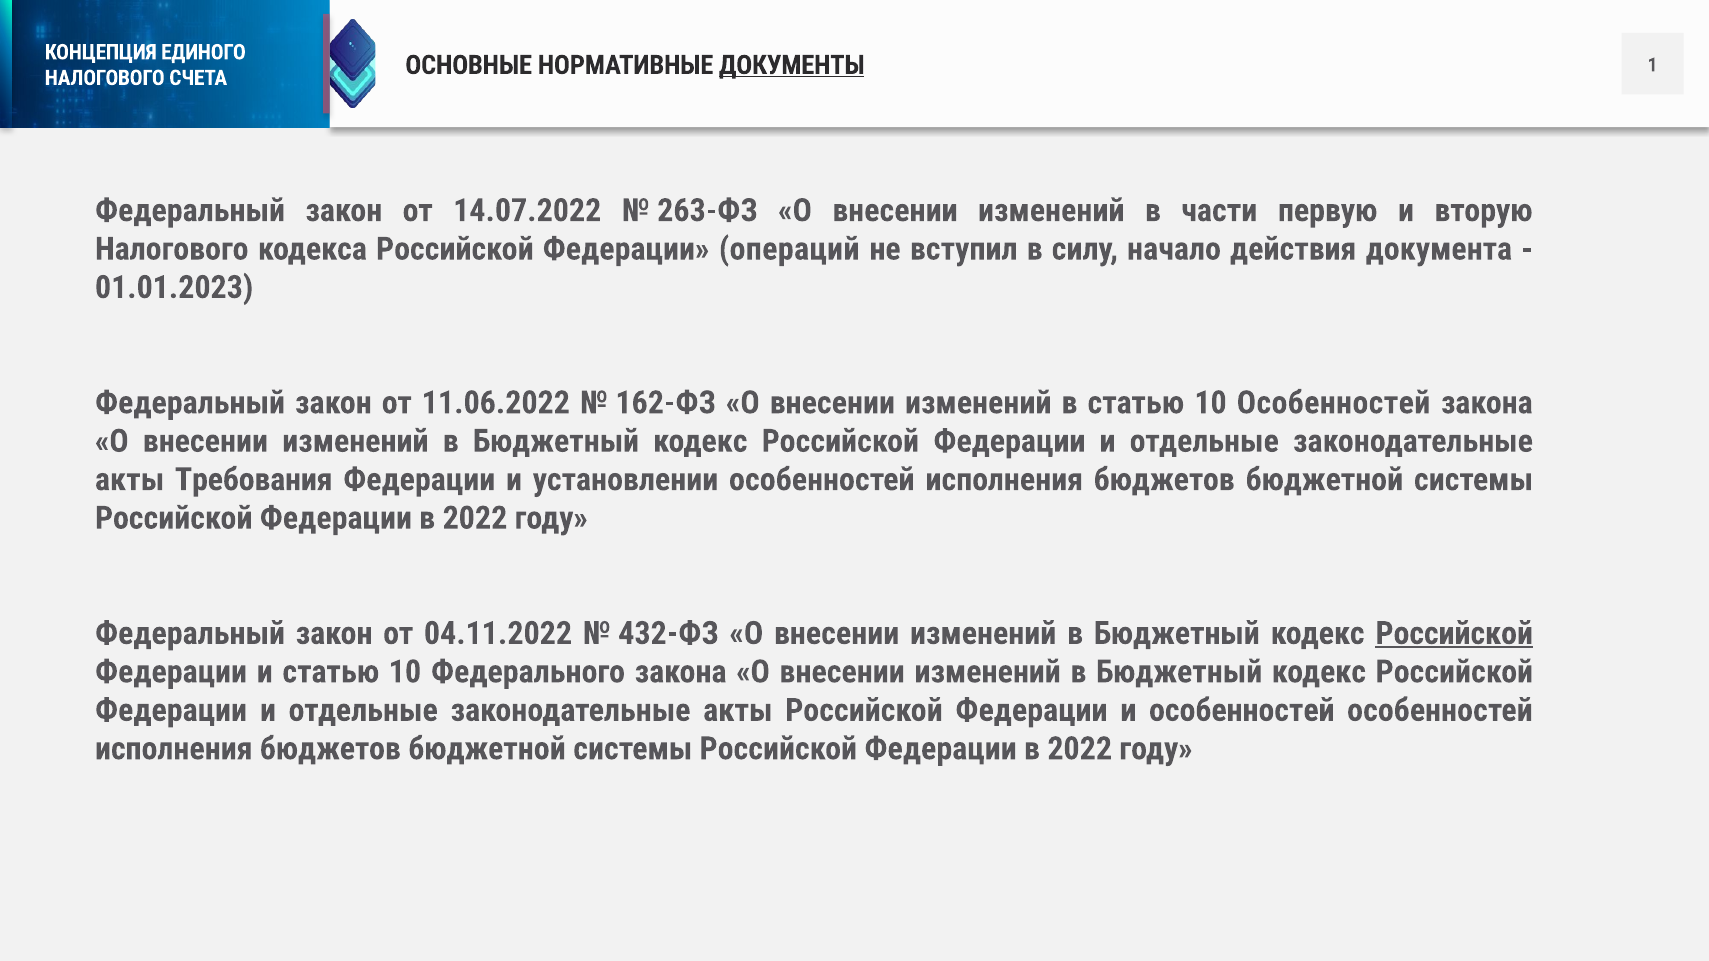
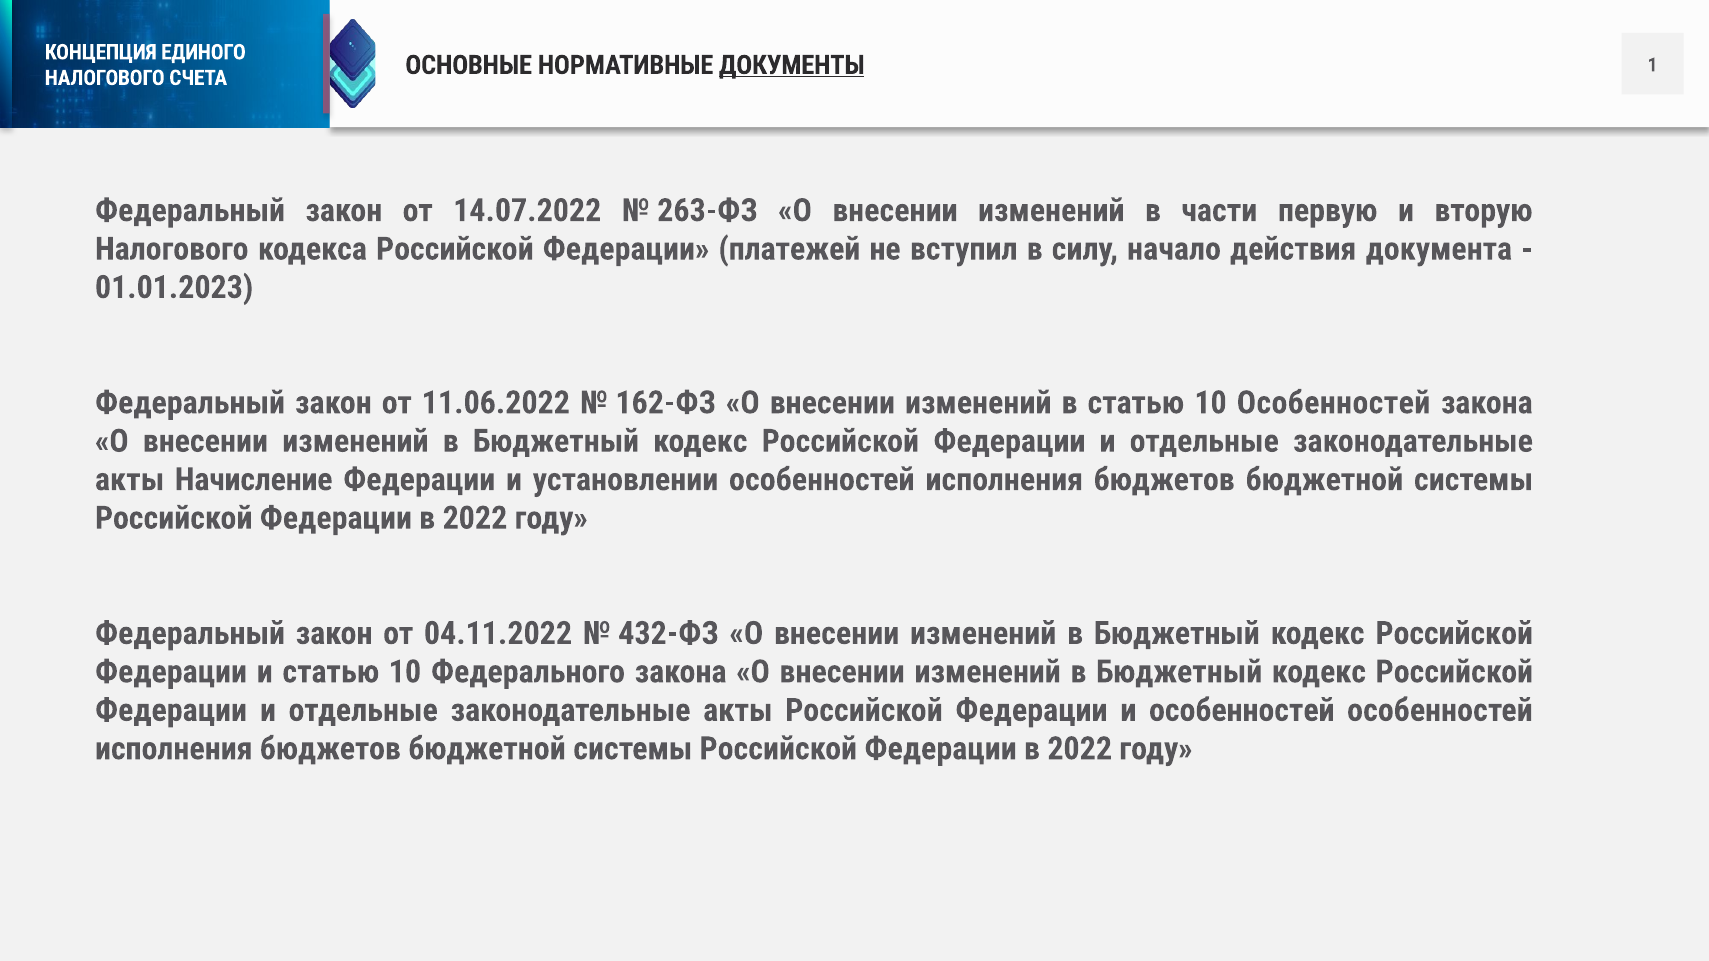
операций: операций -> платежей
Требования: Требования -> Начисление
Российской at (1454, 634) underline: present -> none
